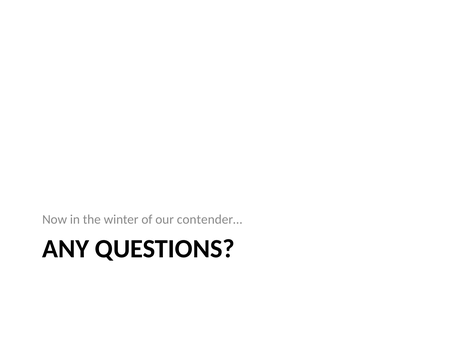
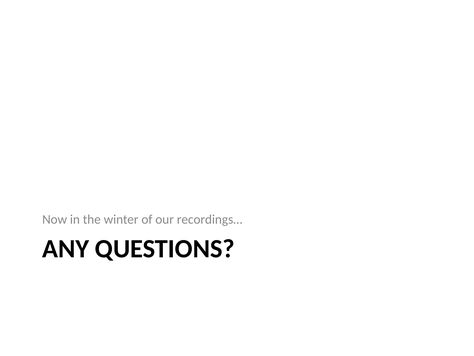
contender…: contender… -> recordings…
